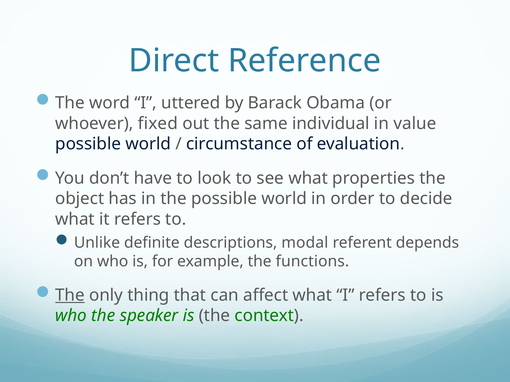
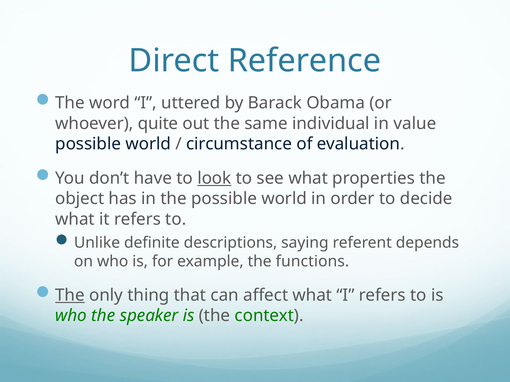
fixed: fixed -> quite
look underline: none -> present
modal: modal -> saying
